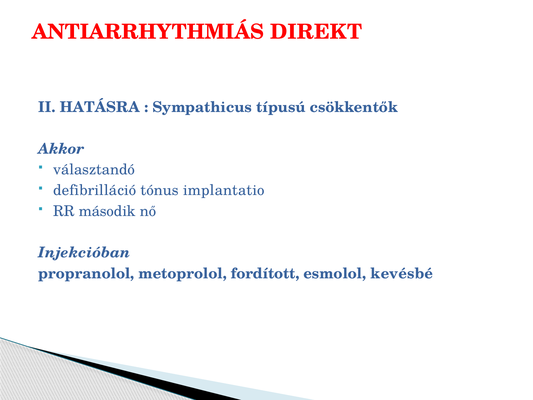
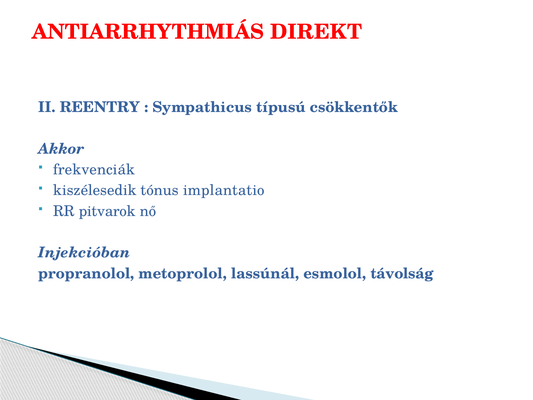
HATÁSRA: HATÁSRA -> REENTRY
választandó: választandó -> frekvenciák
defibrilláció: defibrilláció -> kiszélesedik
második: második -> pitvarok
fordított: fordított -> lassúnál
kevésbé: kevésbé -> távolság
